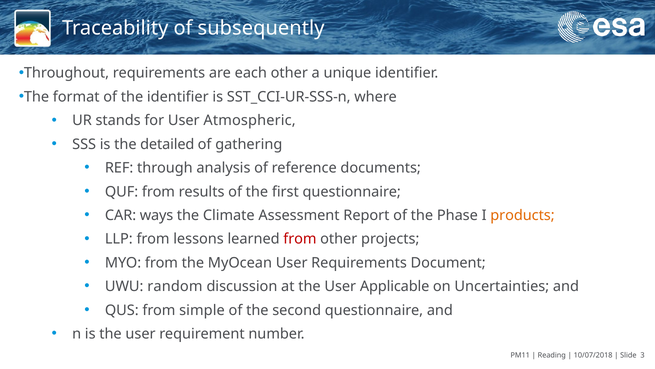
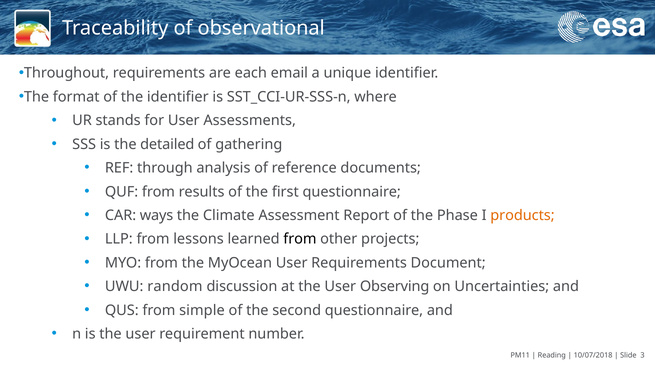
subsequently: subsequently -> observational
each other: other -> email
Atmospheric: Atmospheric -> Assessments
from at (300, 239) colour: red -> black
Applicable: Applicable -> Observing
